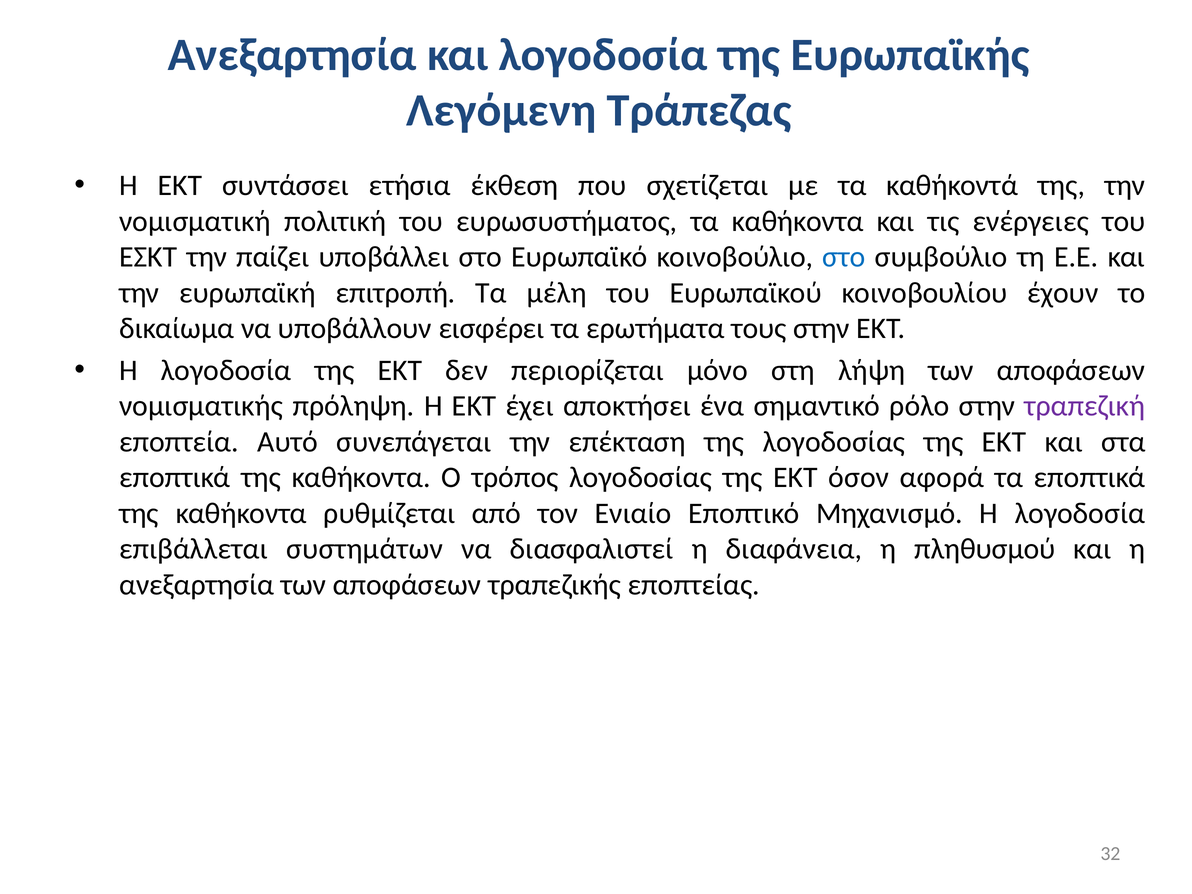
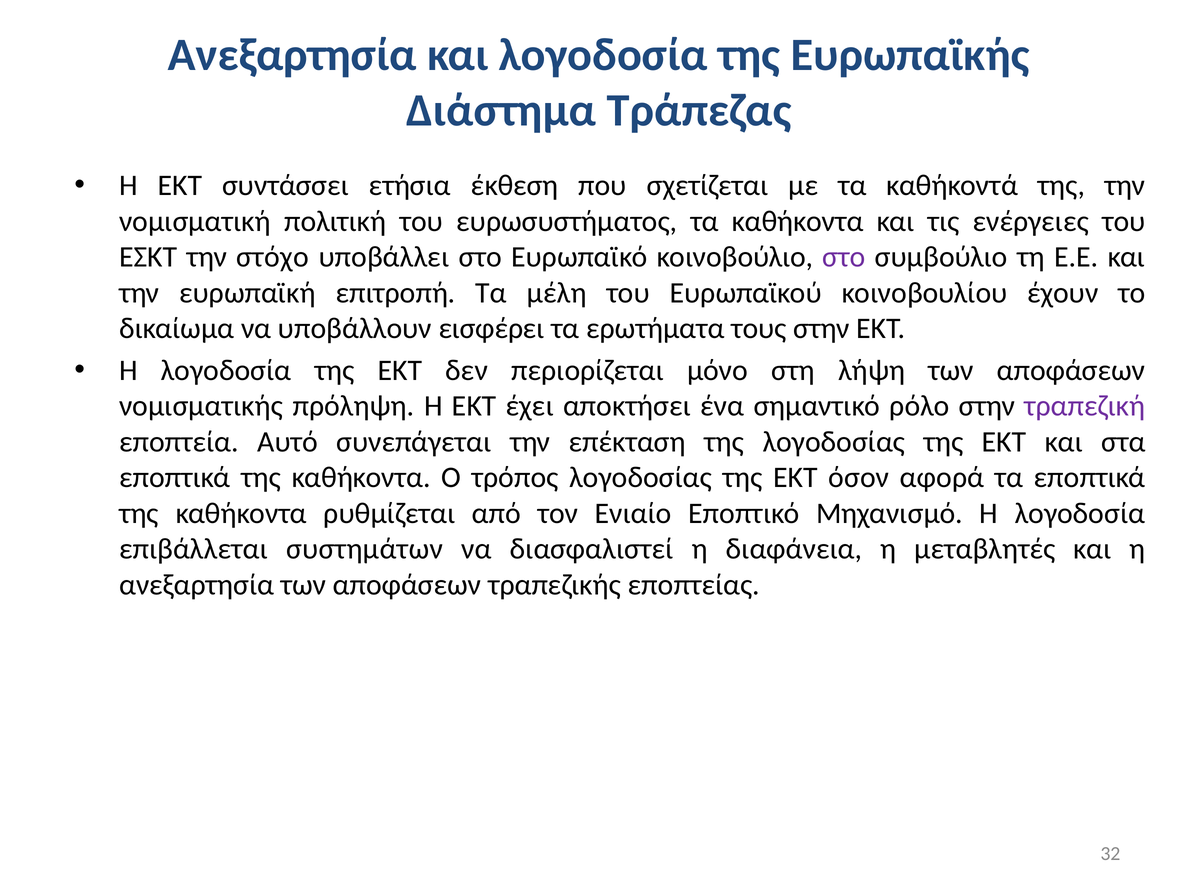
Λεγόμενη: Λεγόμενη -> Διάστημα
παίζει: παίζει -> στόχο
στο at (844, 257) colour: blue -> purple
πληθυσμού: πληθυσμού -> μεταβλητές
